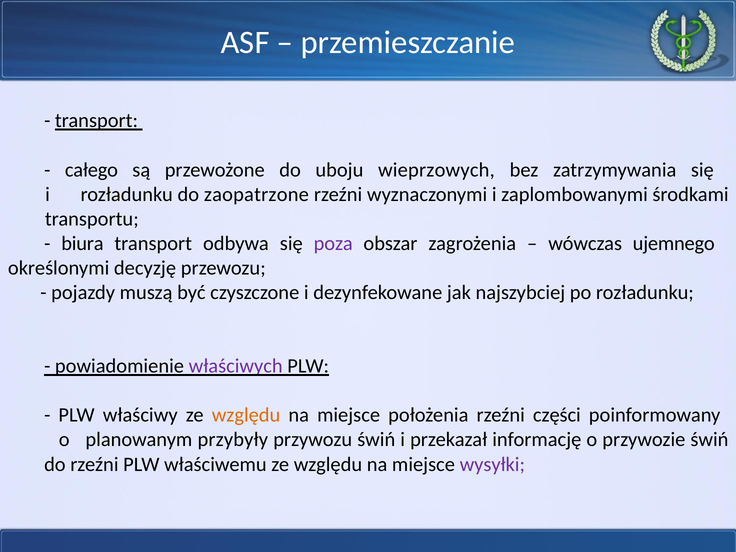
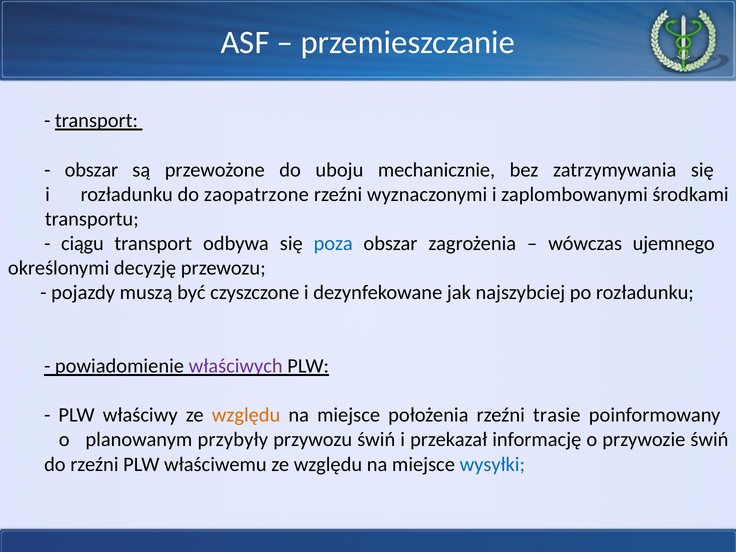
całego at (91, 170): całego -> obszar
wieprzowych: wieprzowych -> mechanicznie
biura: biura -> ciągu
poza colour: purple -> blue
części: części -> trasie
wysyłki colour: purple -> blue
